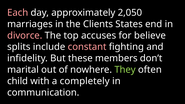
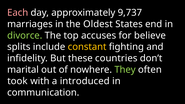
2,050: 2,050 -> 9,737
Clients: Clients -> Oldest
divorce colour: pink -> light green
constant colour: pink -> yellow
members: members -> countries
child: child -> took
completely: completely -> introduced
